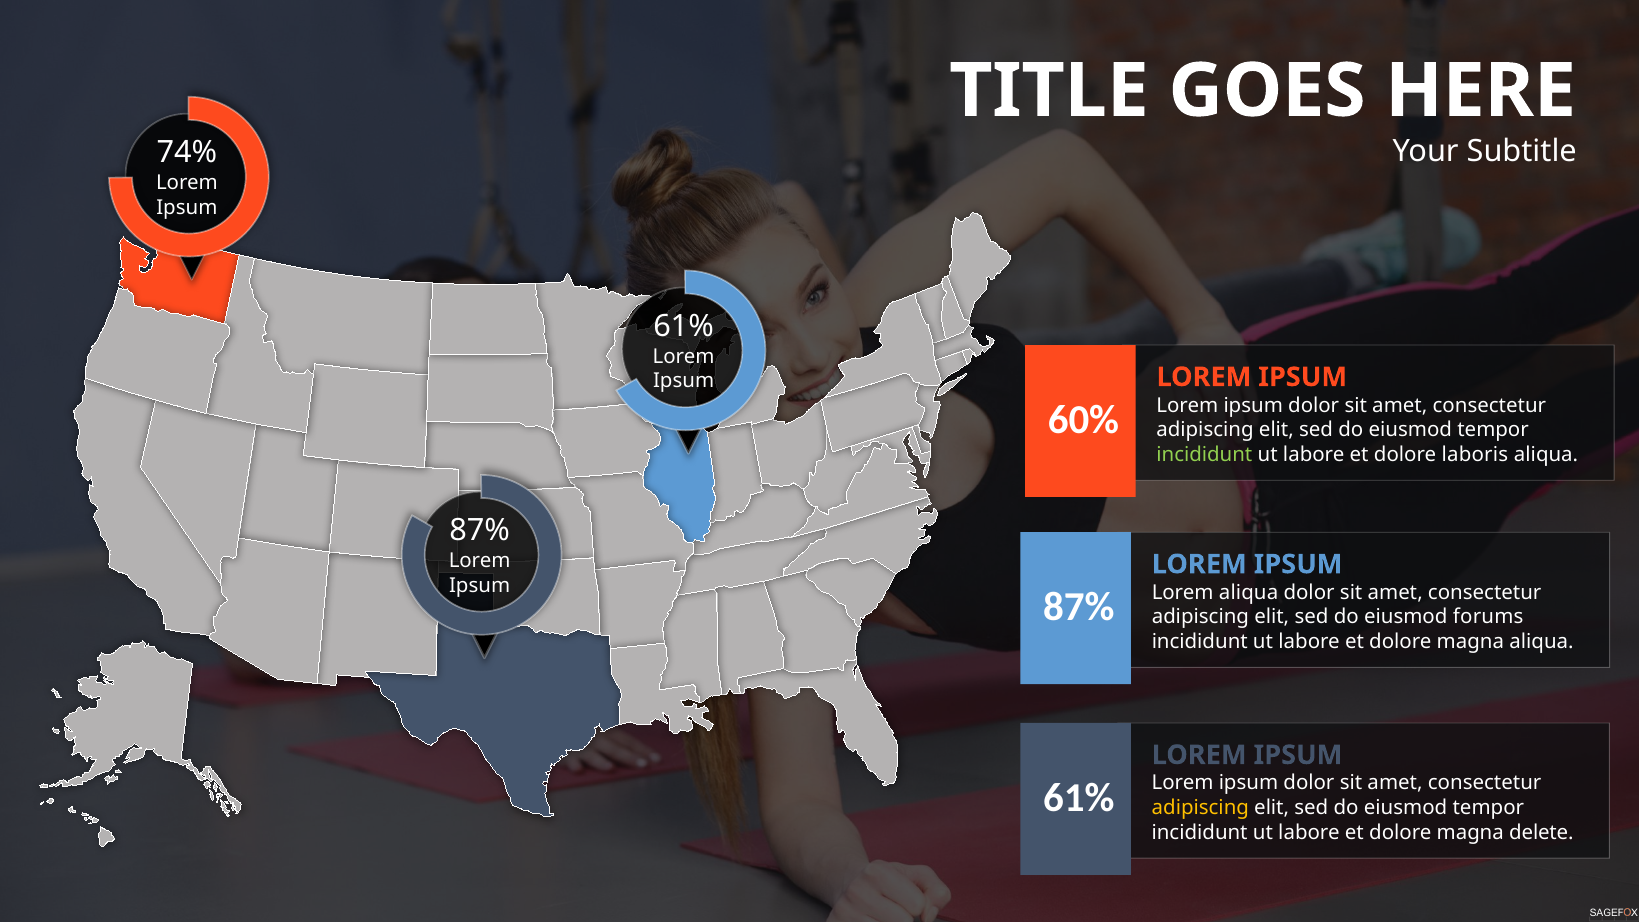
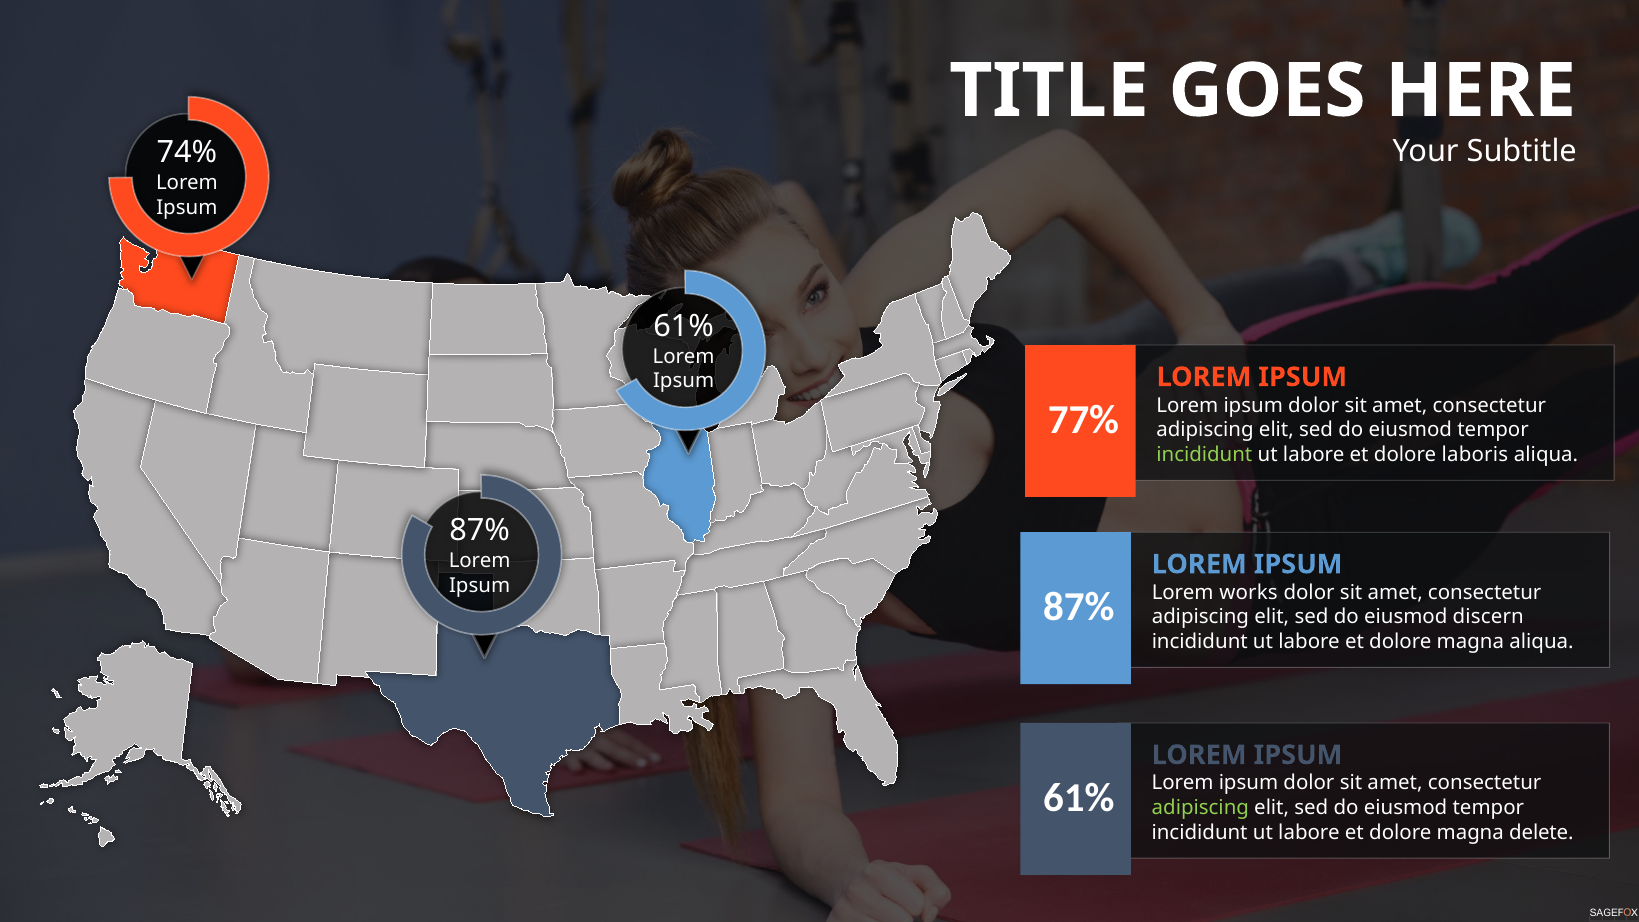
60%: 60% -> 77%
Lorem aliqua: aliqua -> works
forums: forums -> discern
adipiscing at (1200, 808) colour: yellow -> light green
